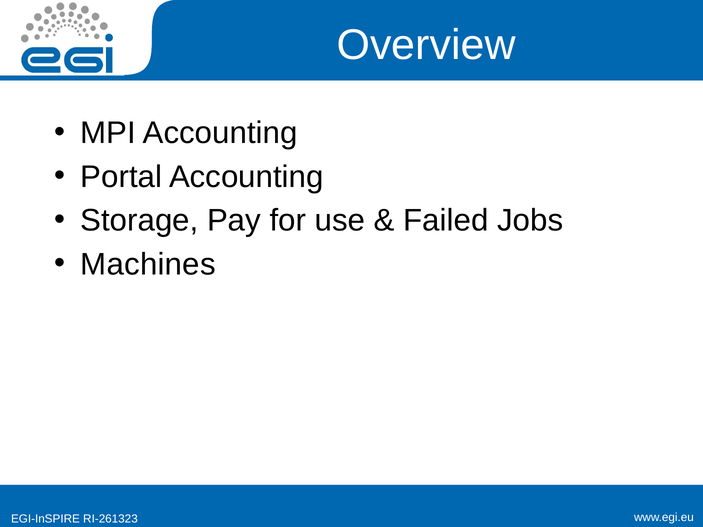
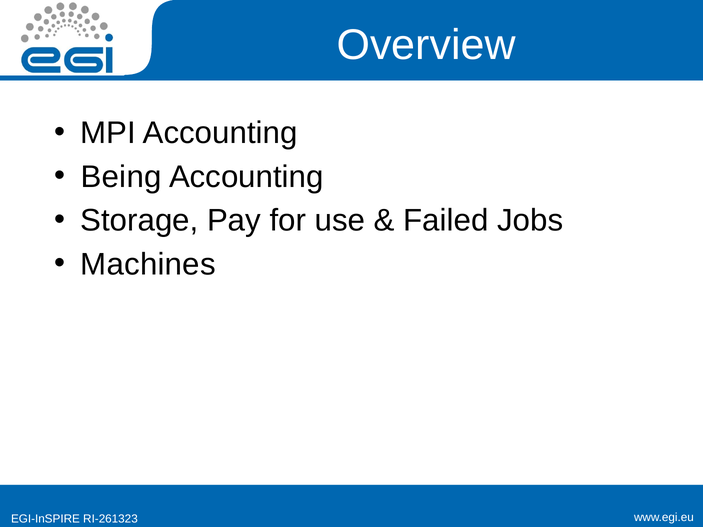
Portal: Portal -> Being
